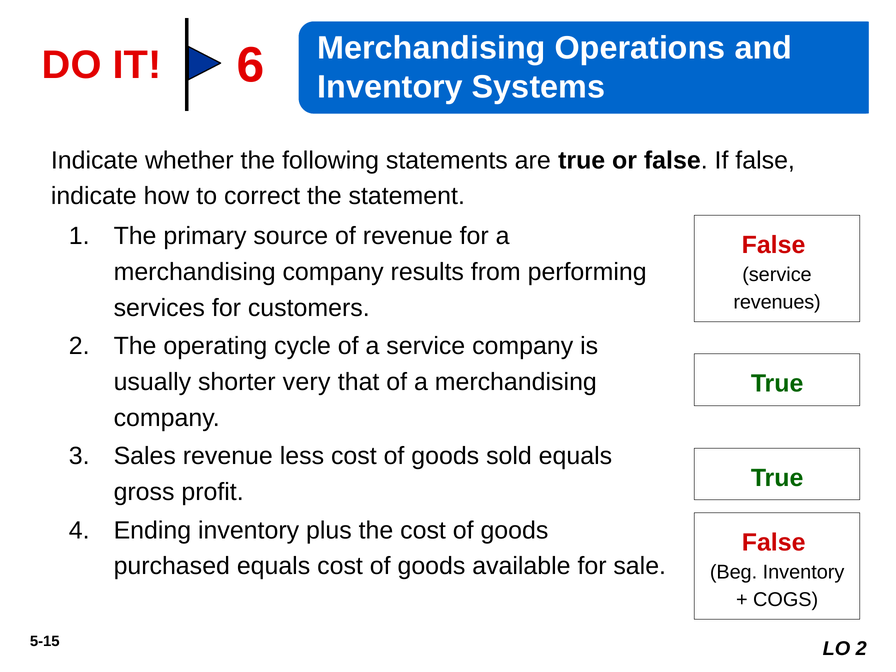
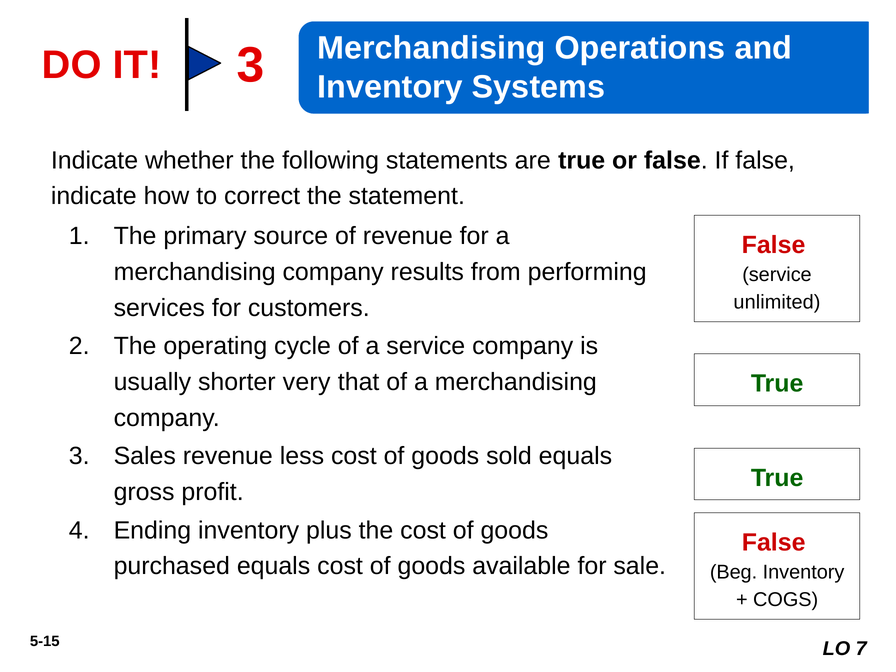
IT 6: 6 -> 3
revenues: revenues -> unlimited
LO 2: 2 -> 7
